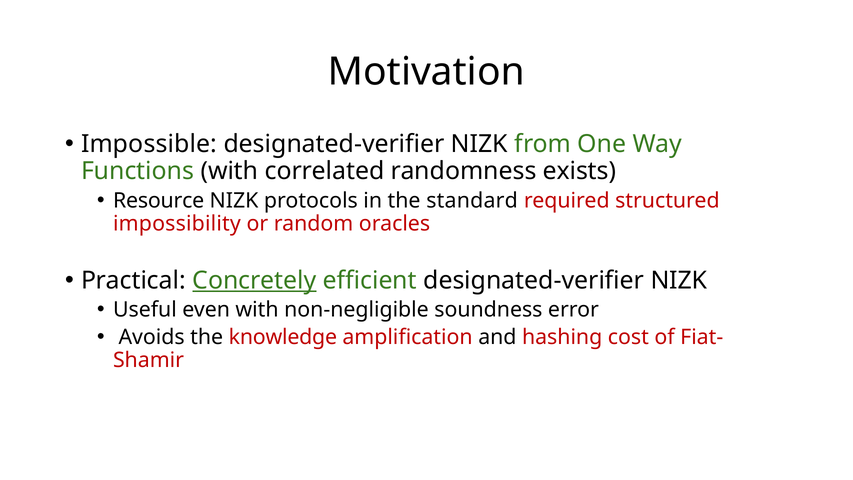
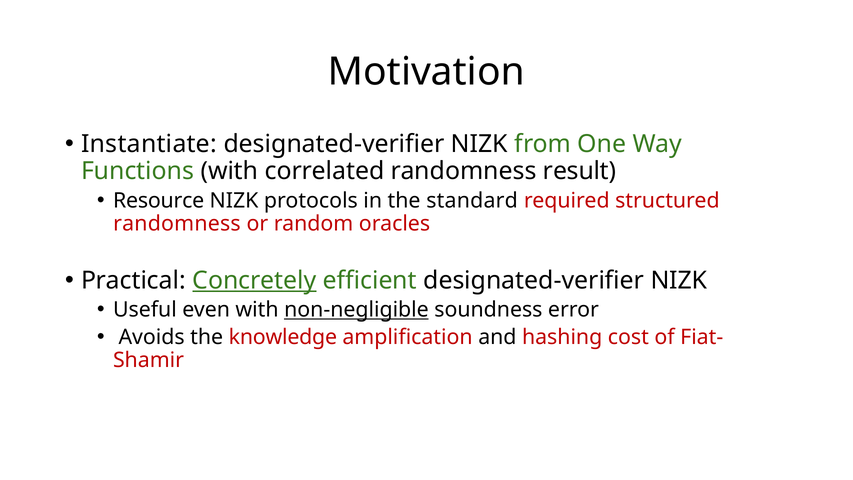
Impossible: Impossible -> Instantiate
exists: exists -> result
impossibility at (177, 223): impossibility -> randomness
non-negligible underline: none -> present
